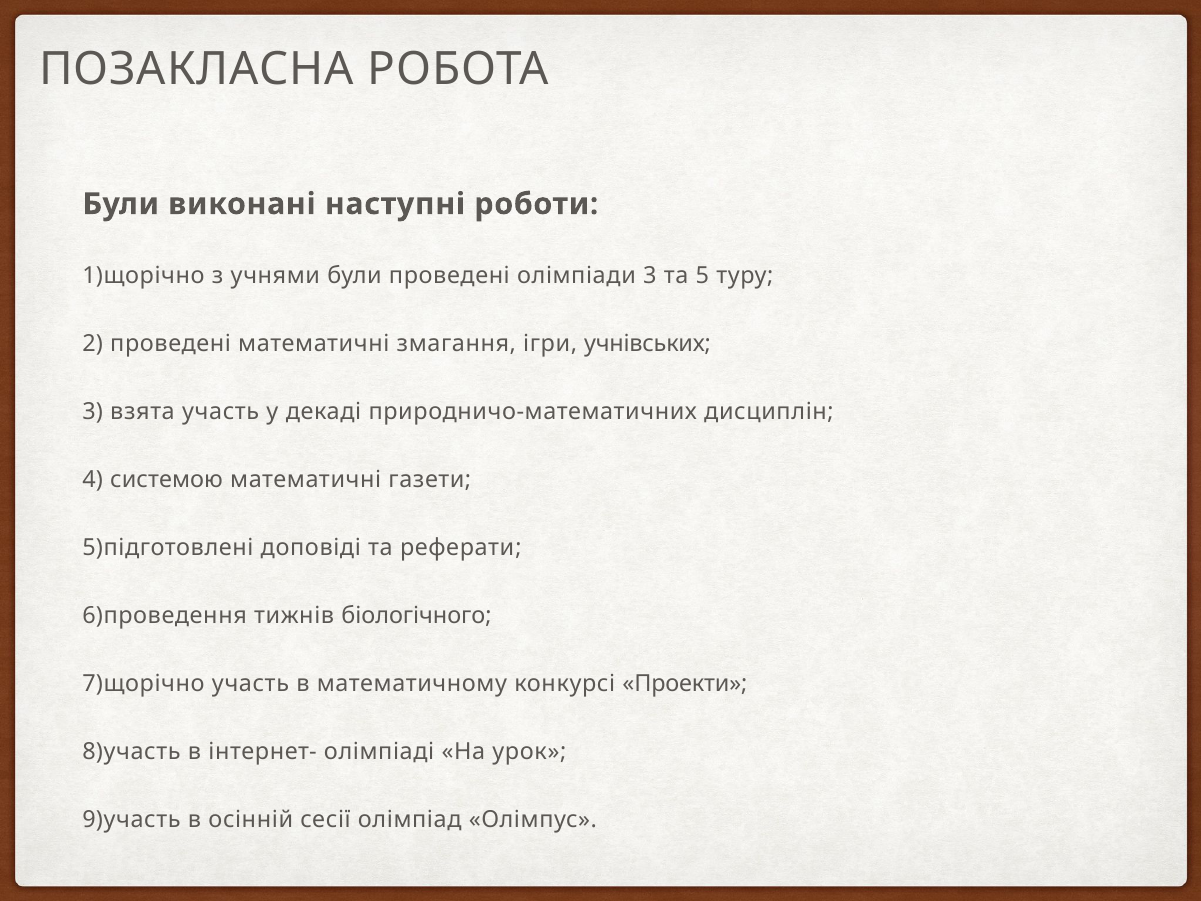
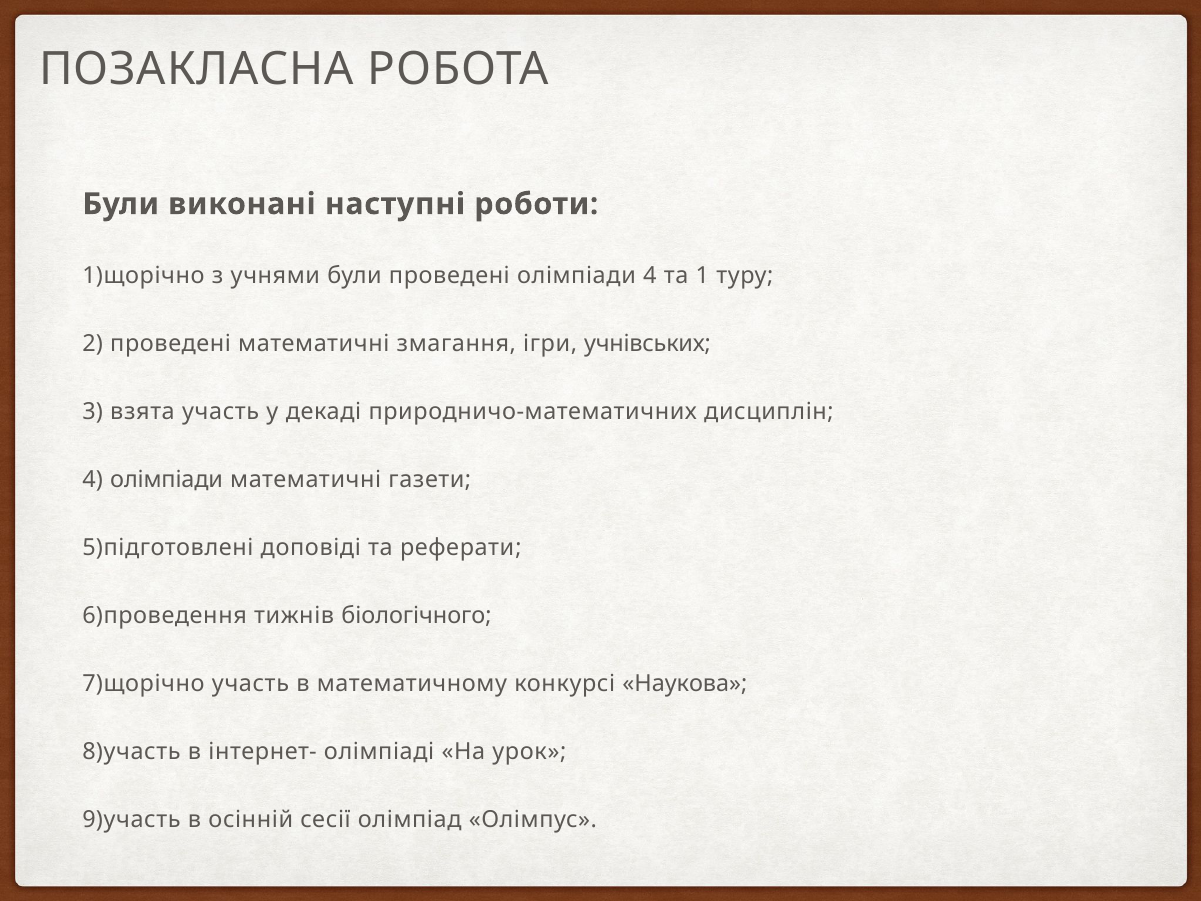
олімпіади 3: 3 -> 4
5: 5 -> 1
системою at (167, 480): системою -> олімпіади
Проекти: Проекти -> Наукова
